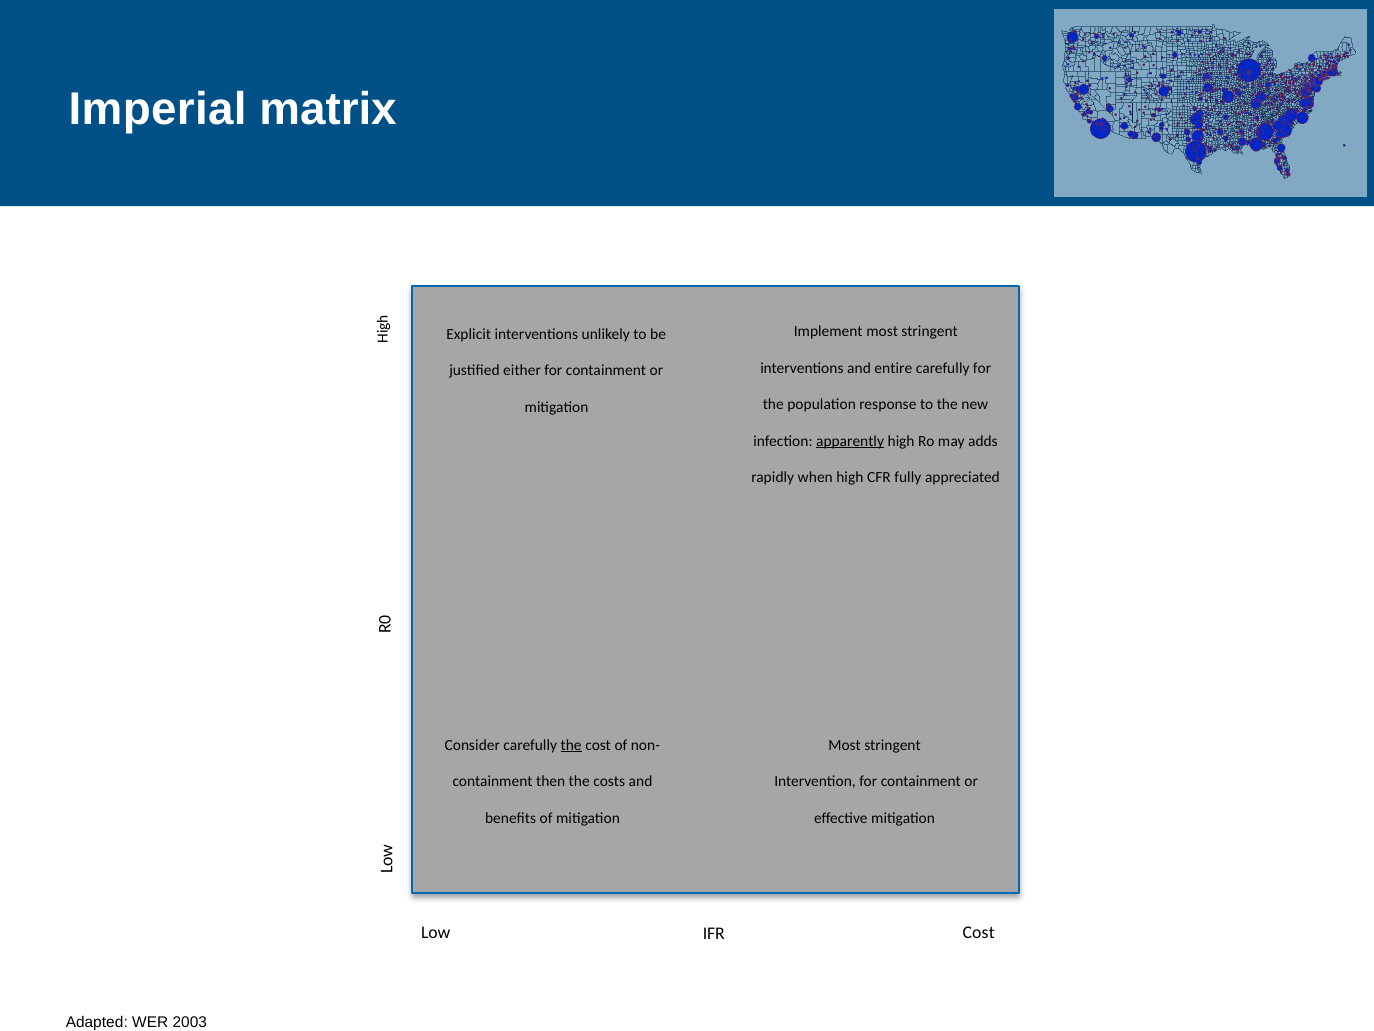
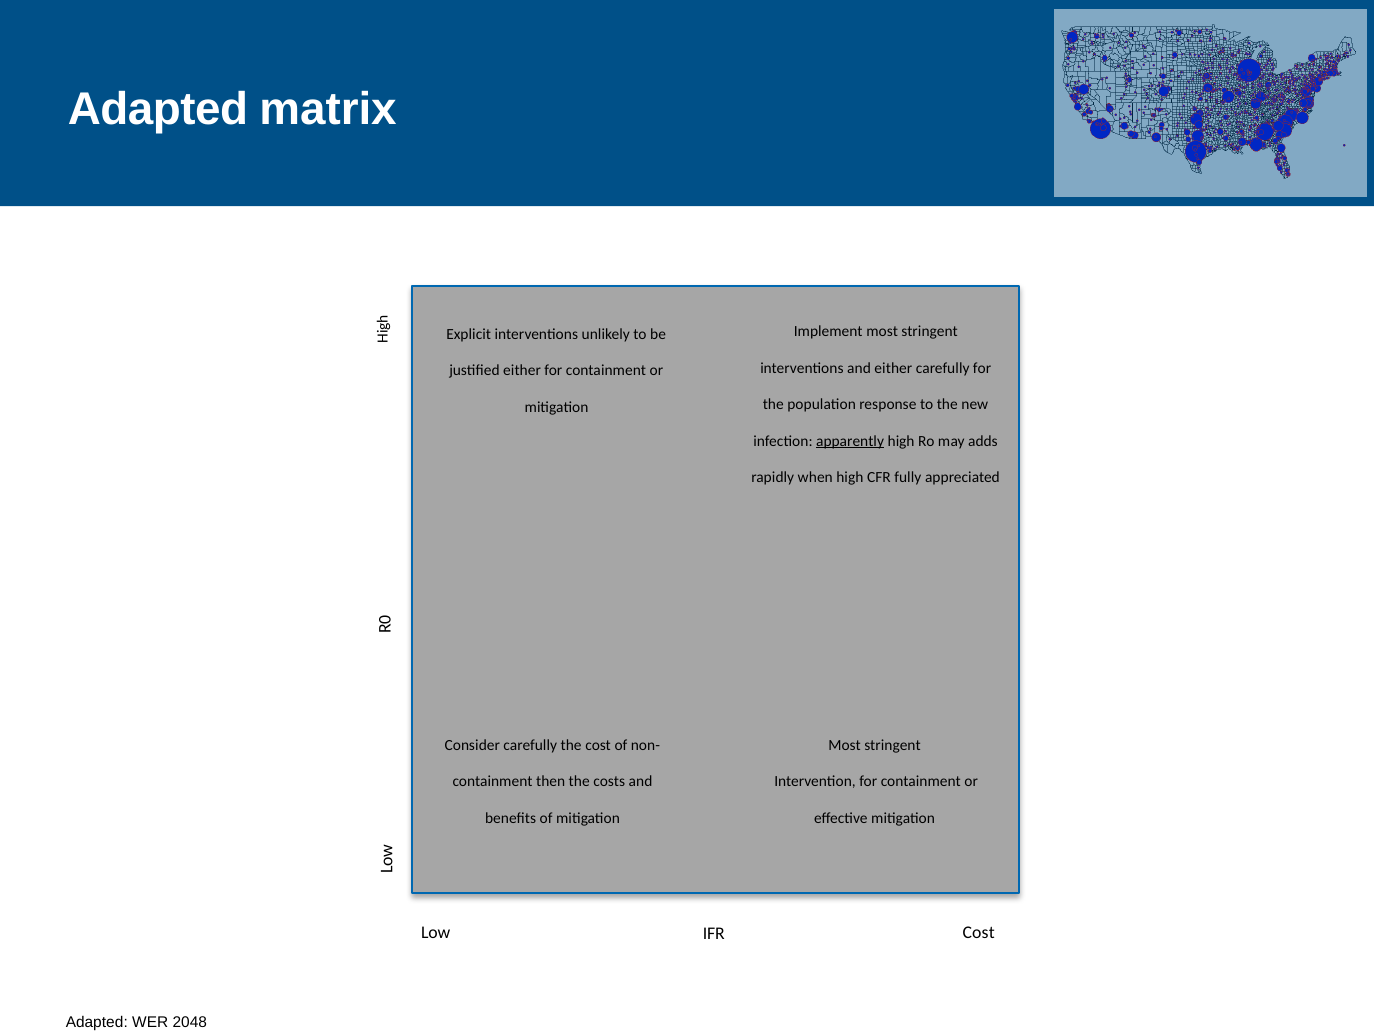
Imperial at (158, 110): Imperial -> Adapted
and entire: entire -> either
the at (571, 745) underline: present -> none
2003: 2003 -> 2048
